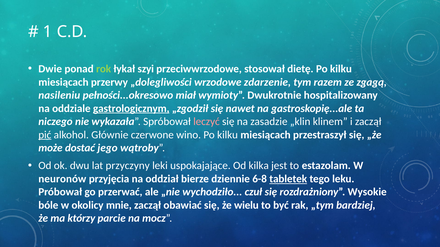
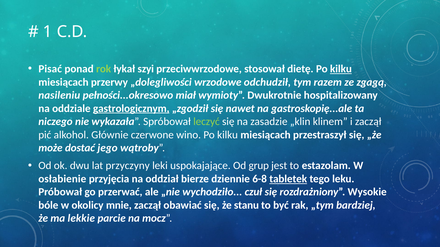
Dwie: Dwie -> Pisać
kilku at (341, 69) underline: none -> present
zdarzenie: zdarzenie -> odchudził
leczyć colour: pink -> light green
pić underline: present -> none
kilka: kilka -> grup
neuronów: neuronów -> osłabienie
wielu: wielu -> stanu
którzy: którzy -> lekkie
